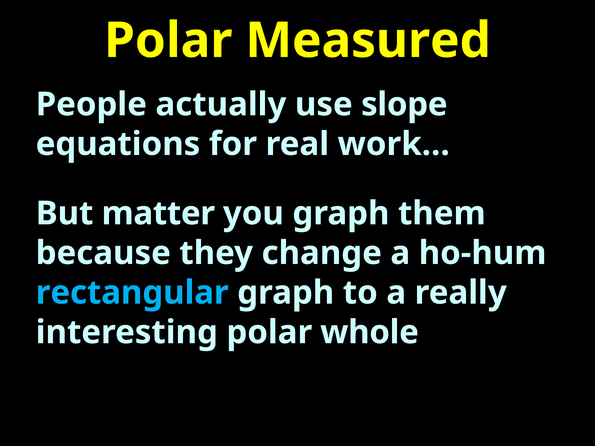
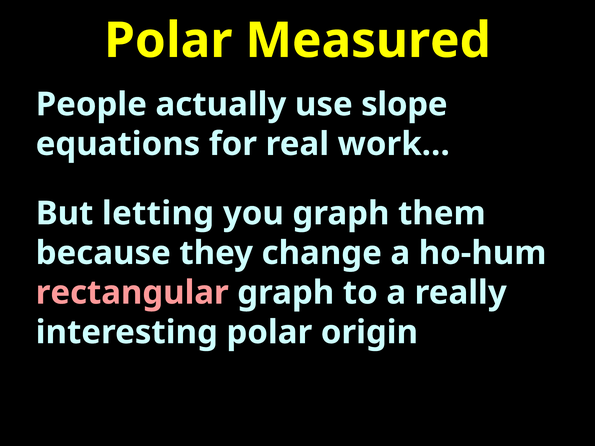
matter: matter -> letting
rectangular colour: light blue -> pink
whole: whole -> origin
